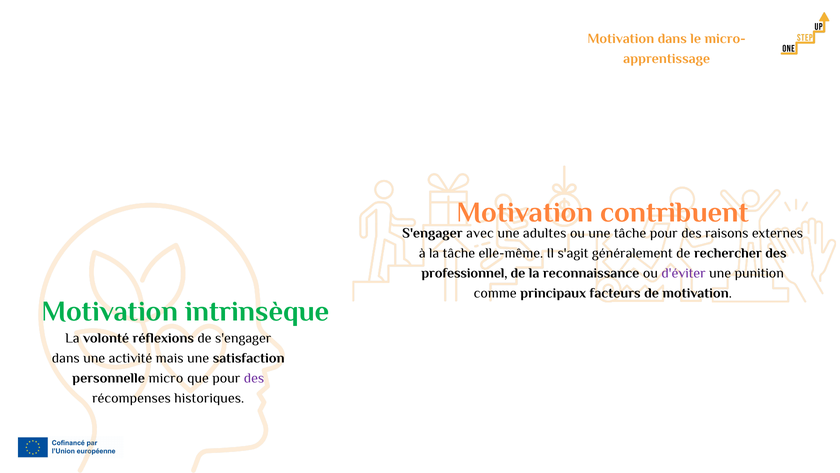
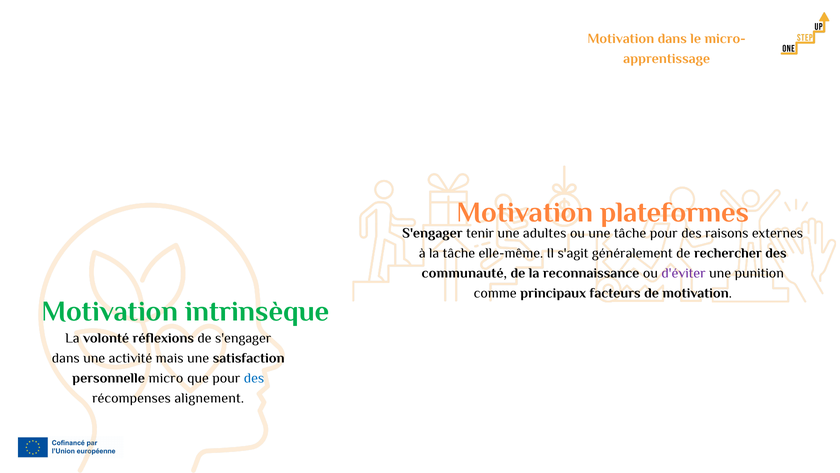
contribuent: contribuent -> plateformes
avec: avec -> tenir
professionnel: professionnel -> communauté
des at (254, 378) colour: purple -> blue
historiques: historiques -> alignement
